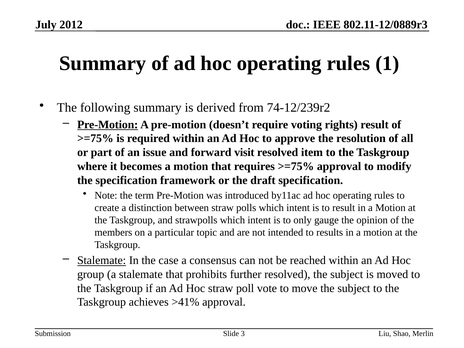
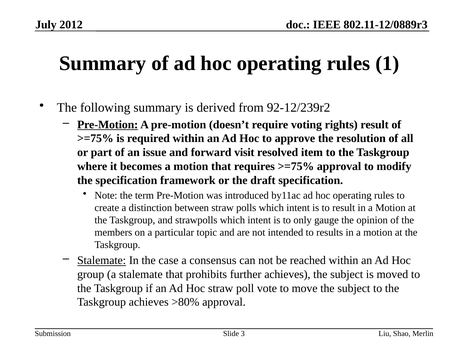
74-12/239r2: 74-12/239r2 -> 92-12/239r2
further resolved: resolved -> achieves
>41%: >41% -> >80%
